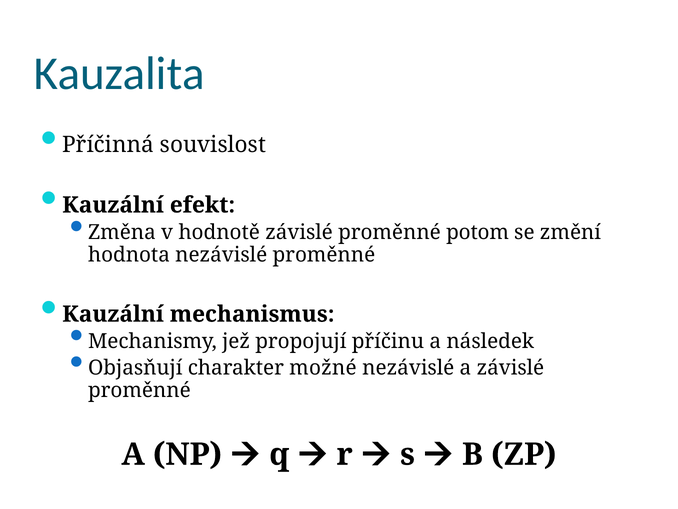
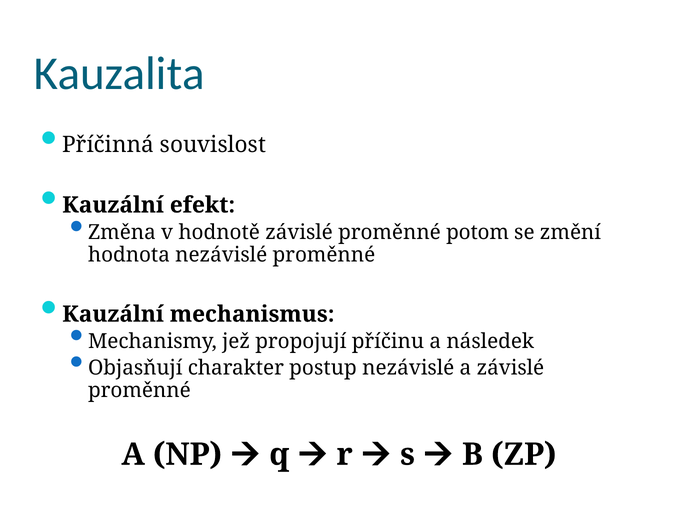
možné: možné -> postup
